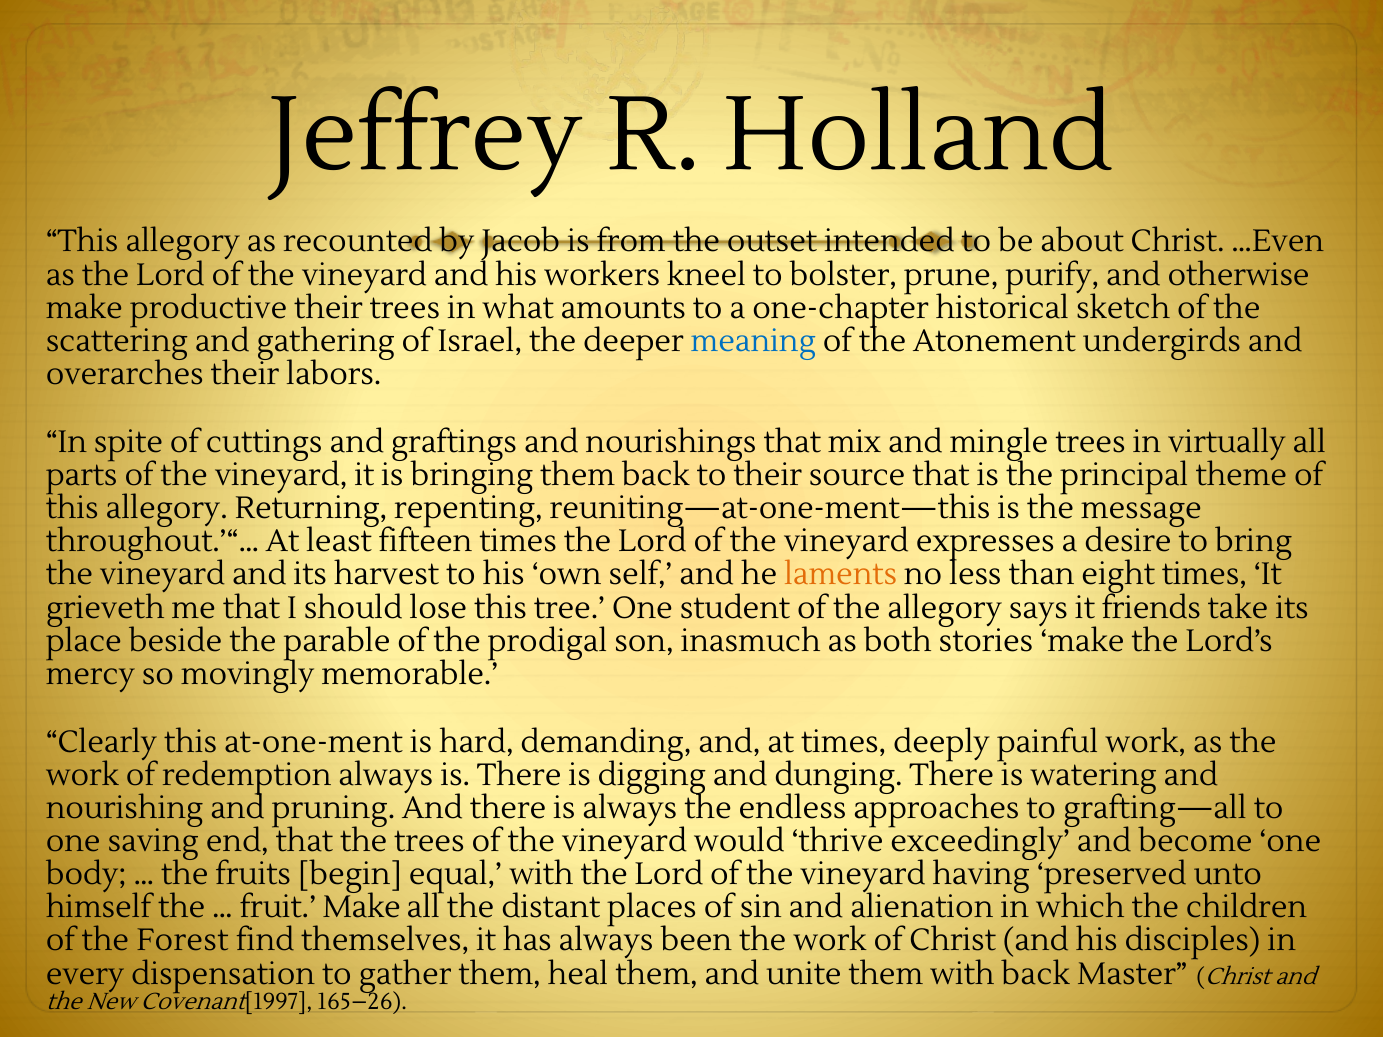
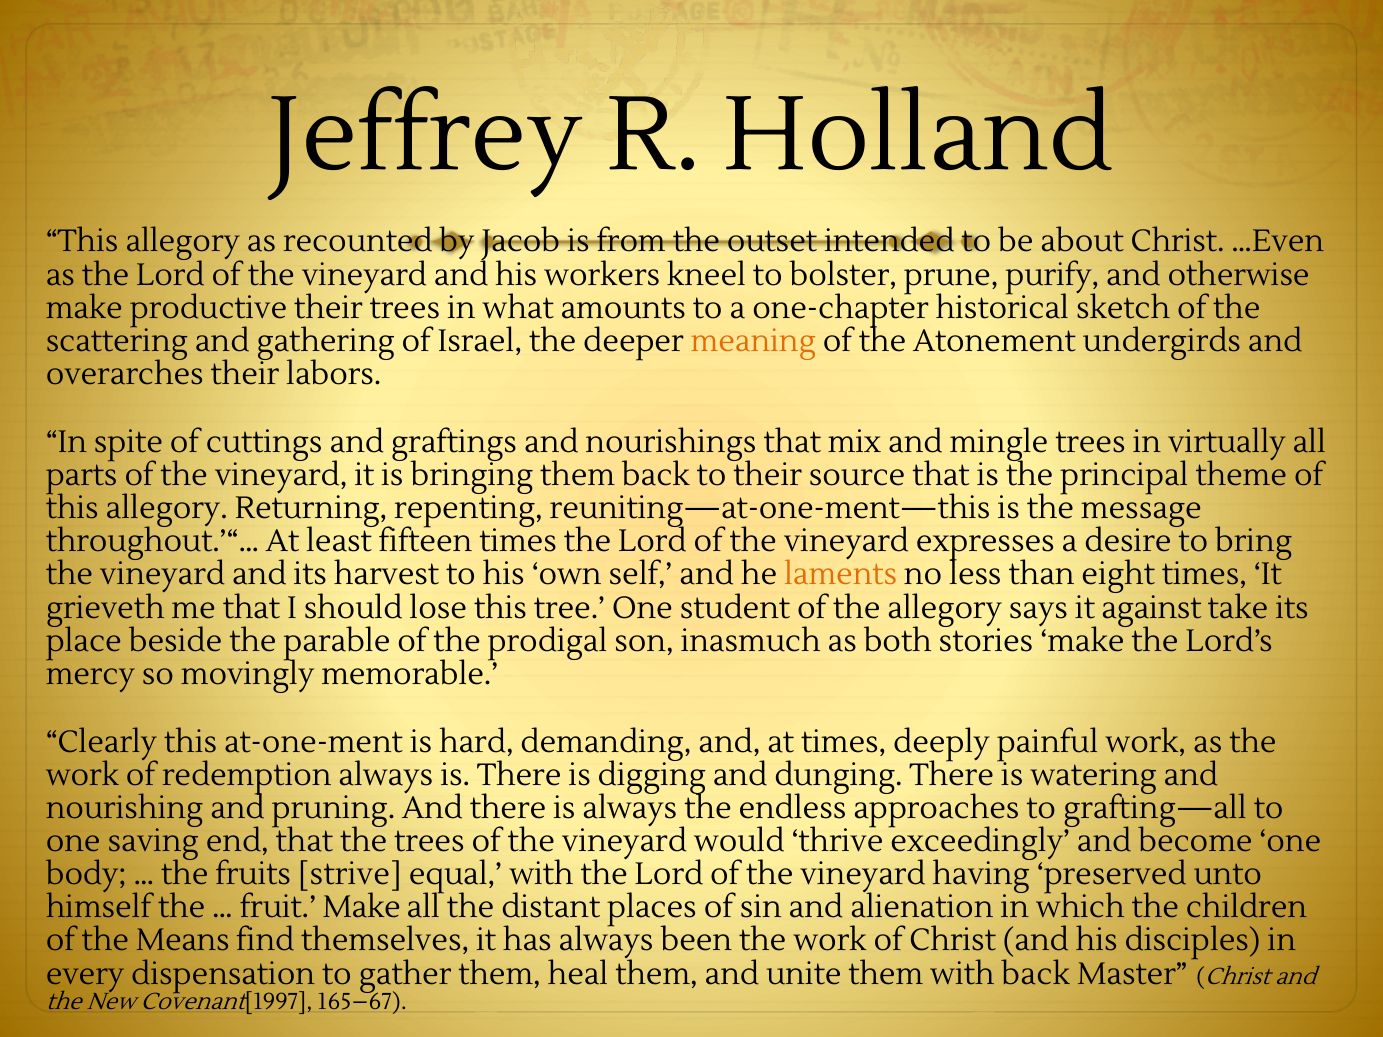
meaning colour: blue -> orange
friends: friends -> against
begin: begin -> strive
Forest: Forest -> Means
165–26: 165–26 -> 165–67
